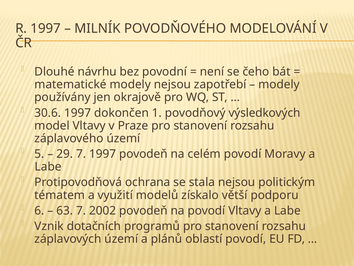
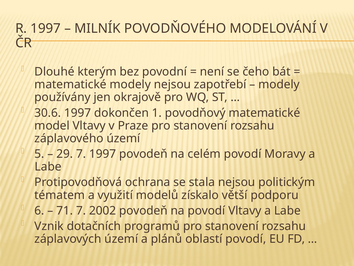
návrhu: návrhu -> kterým
povodňový výsledkových: výsledkových -> matematické
63: 63 -> 71
